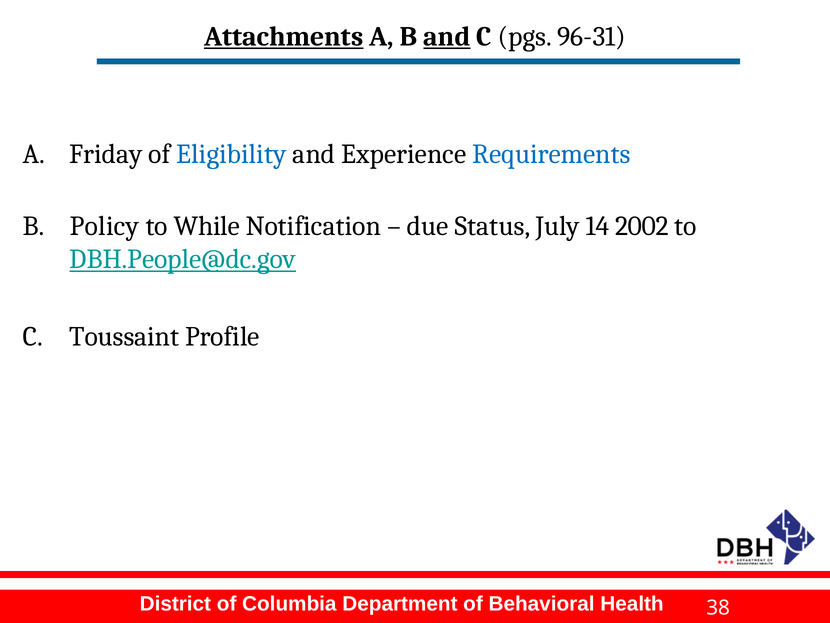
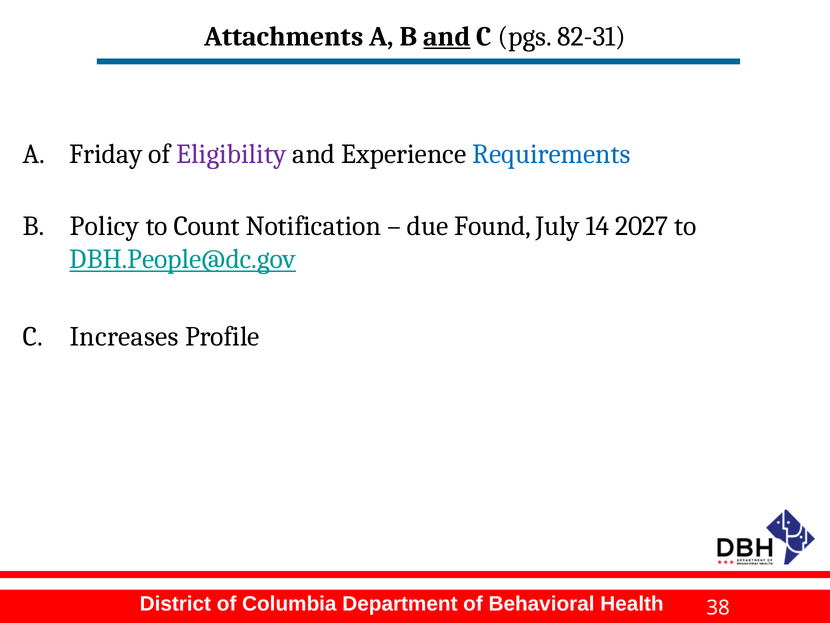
Attachments underline: present -> none
96-31: 96-31 -> 82-31
Eligibility colour: blue -> purple
While: While -> Count
Status: Status -> Found
2002: 2002 -> 2027
Toussaint: Toussaint -> Increases
